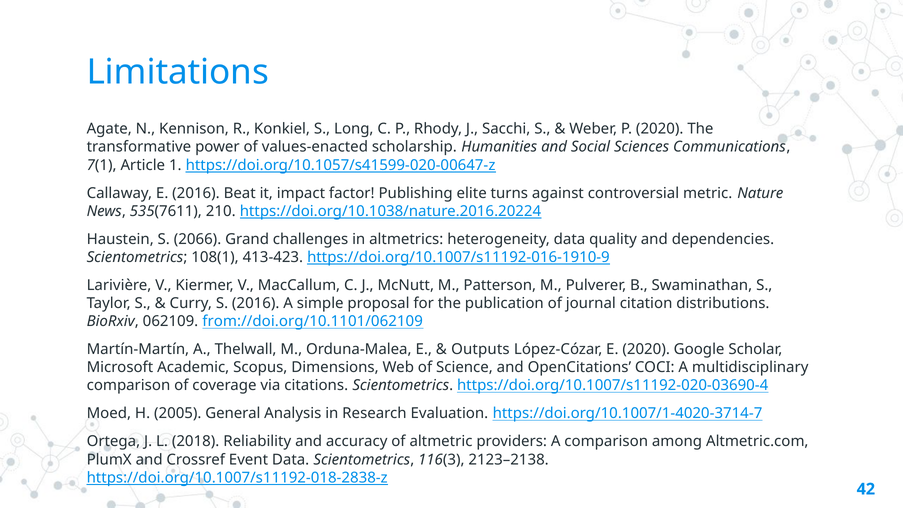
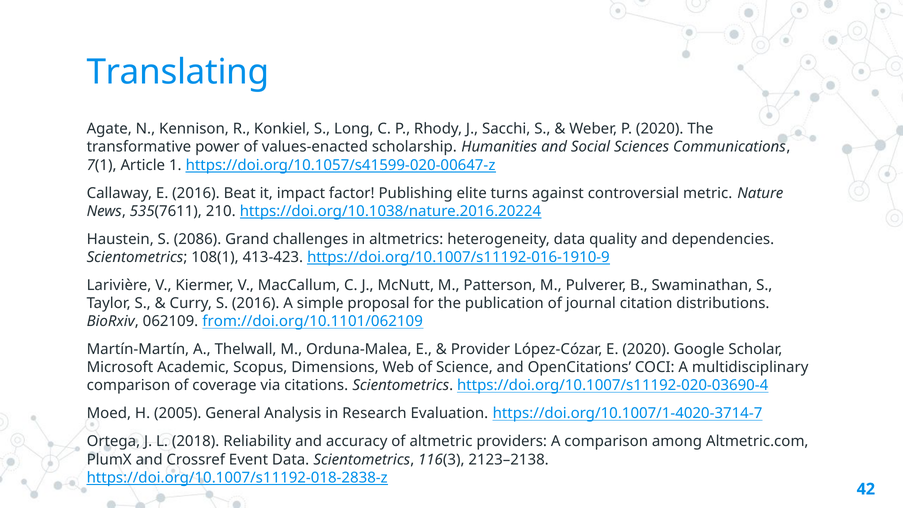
Limitations: Limitations -> Translating
2066: 2066 -> 2086
Outputs: Outputs -> Provider
